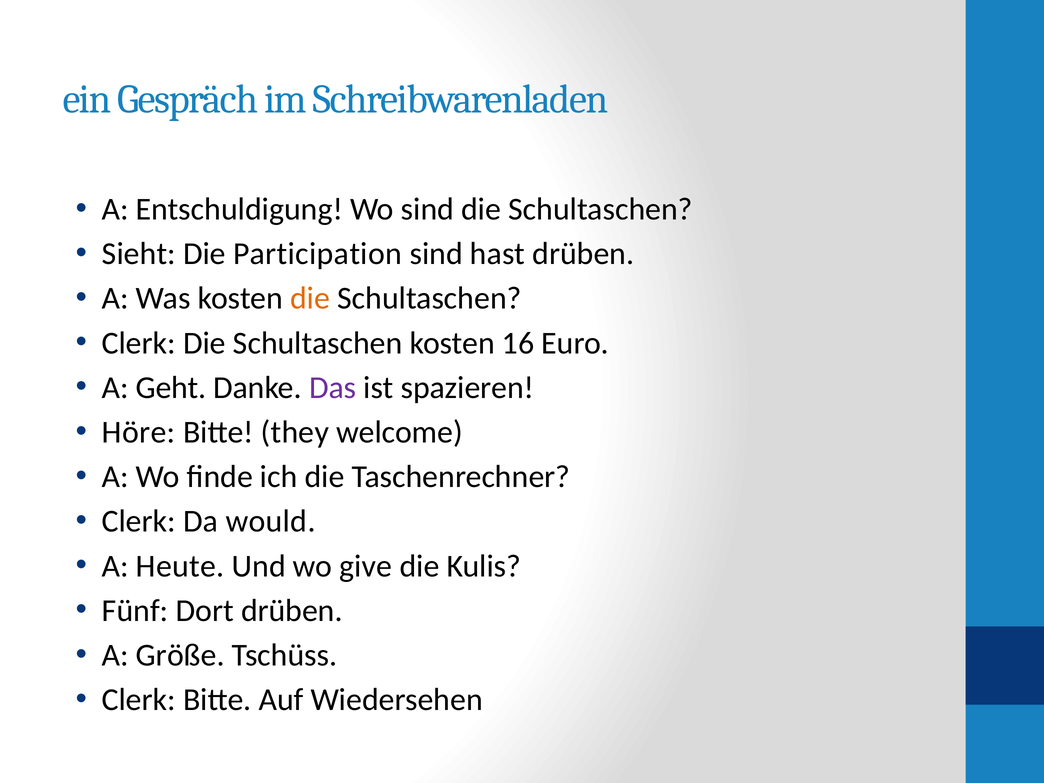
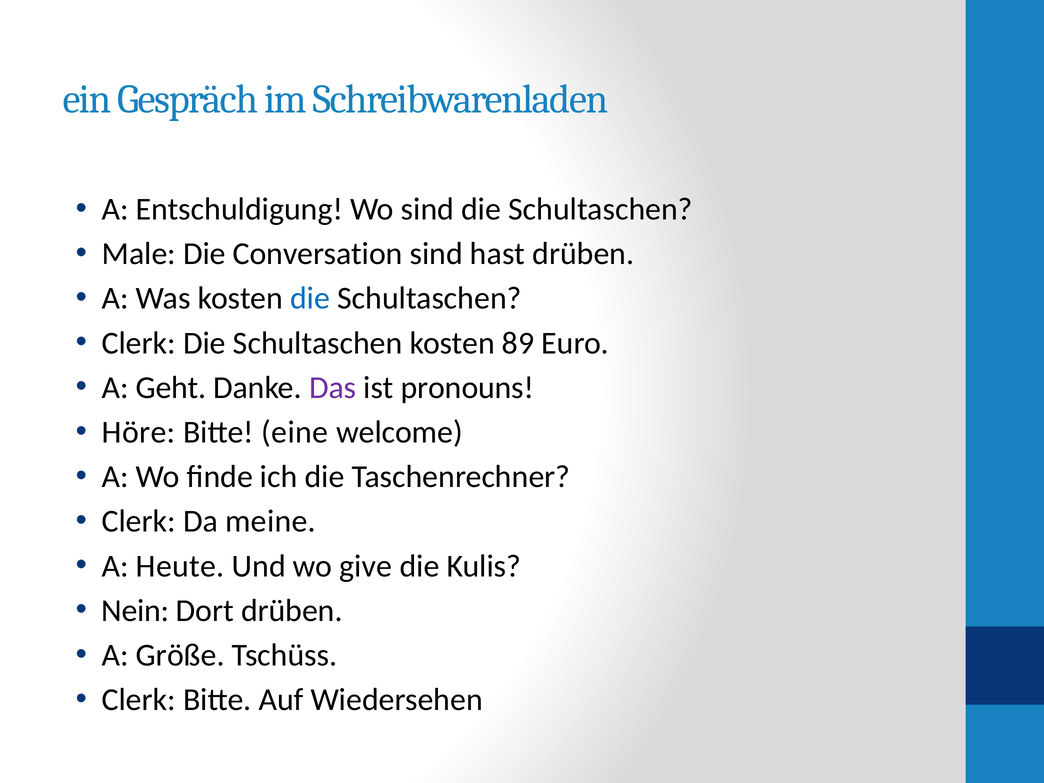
Sieht: Sieht -> Male
Participation: Participation -> Conversation
die at (310, 298) colour: orange -> blue
16: 16 -> 89
spazieren: spazieren -> pronouns
they: they -> eine
would: would -> meine
Fünf: Fünf -> Nein
